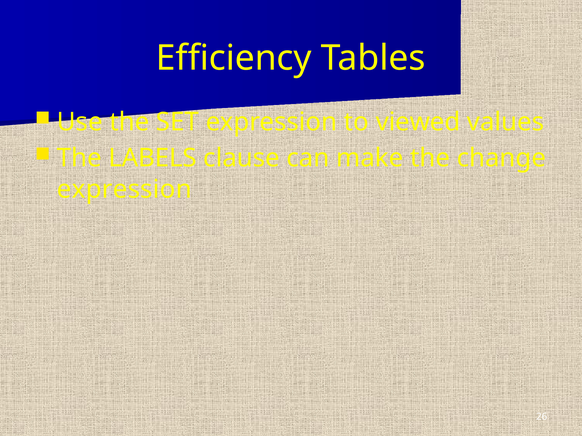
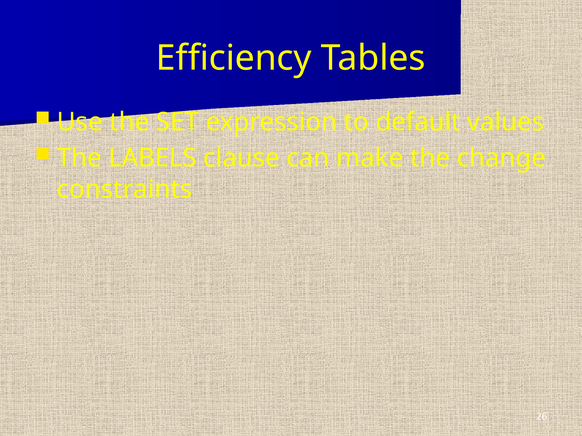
viewed: viewed -> default
expression at (124, 189): expression -> constraints
